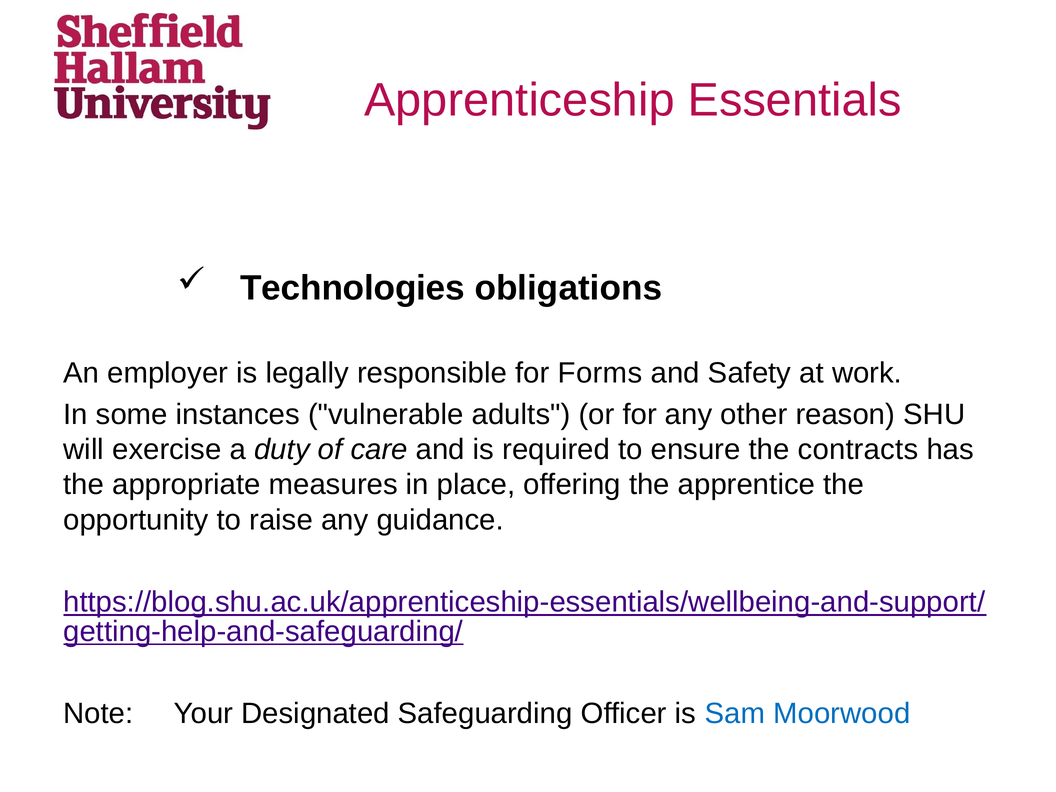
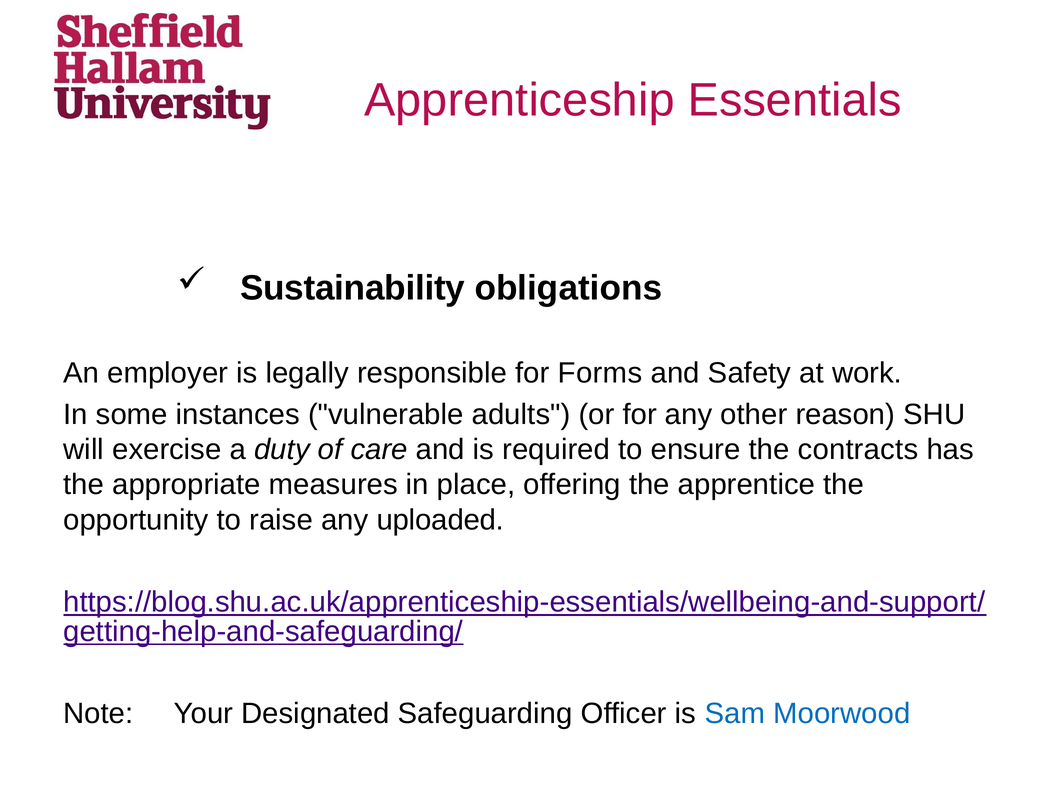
Technologies: Technologies -> Sustainability
guidance: guidance -> uploaded
